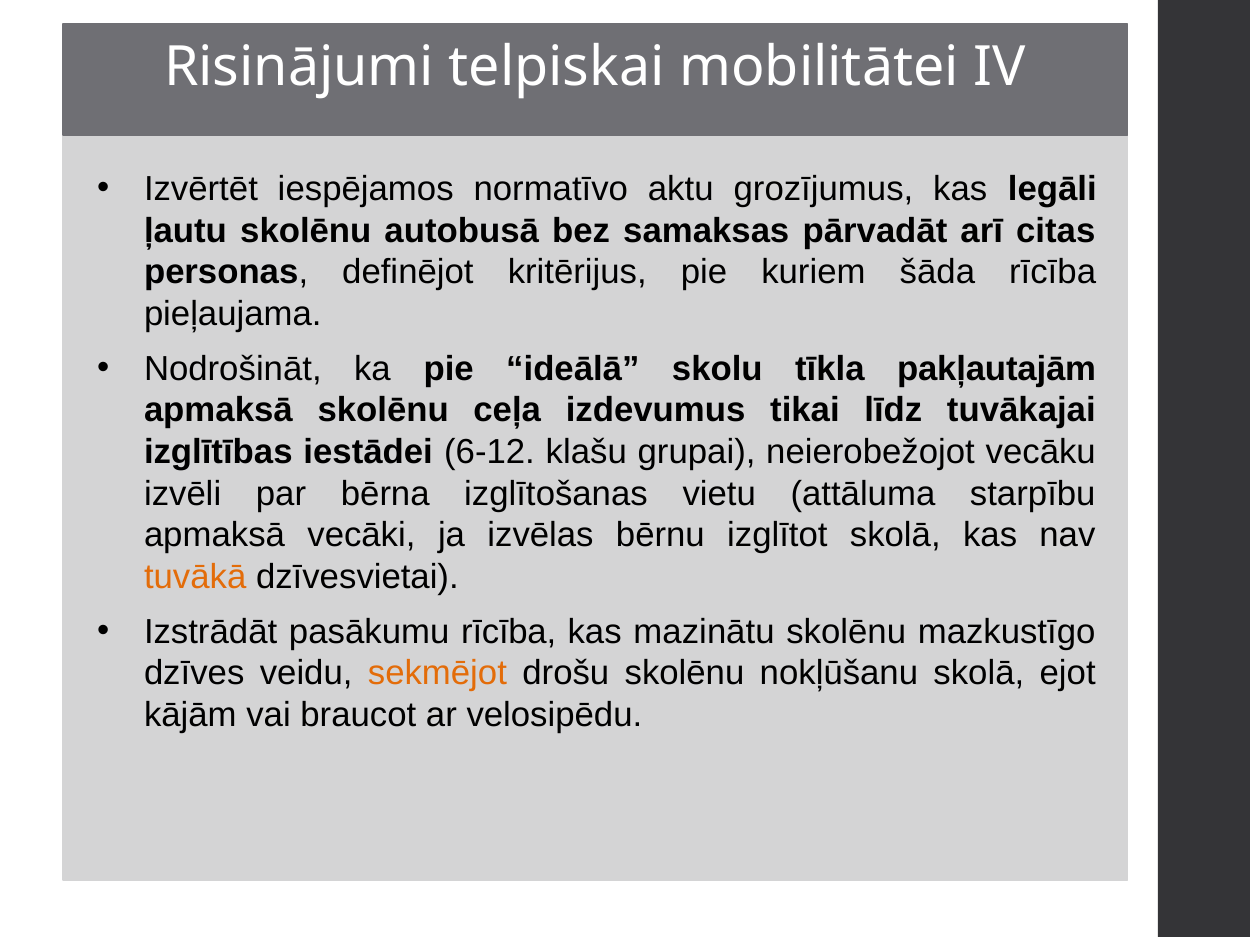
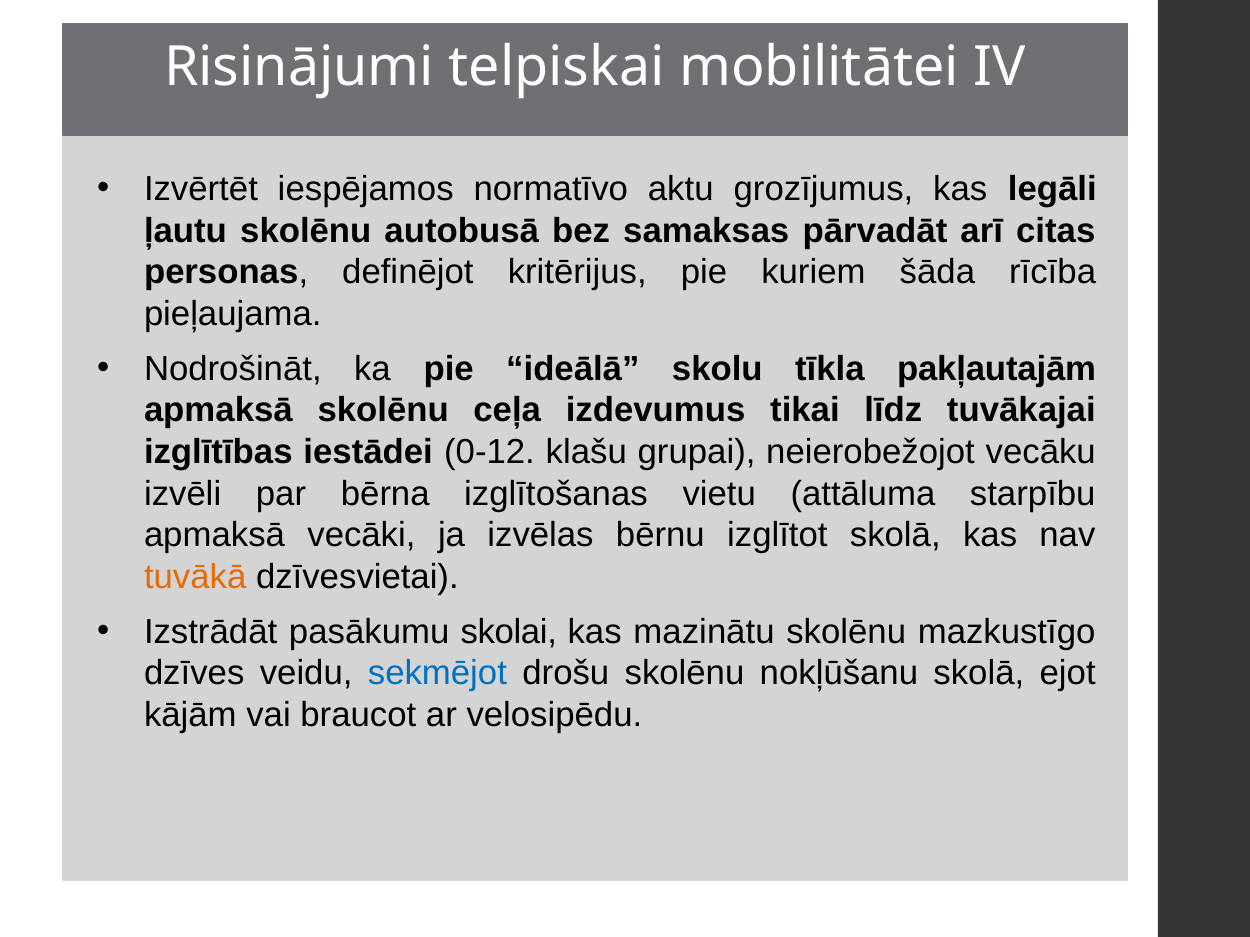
6-12: 6-12 -> 0-12
pasākumu rīcība: rīcība -> skolai
sekmējot colour: orange -> blue
